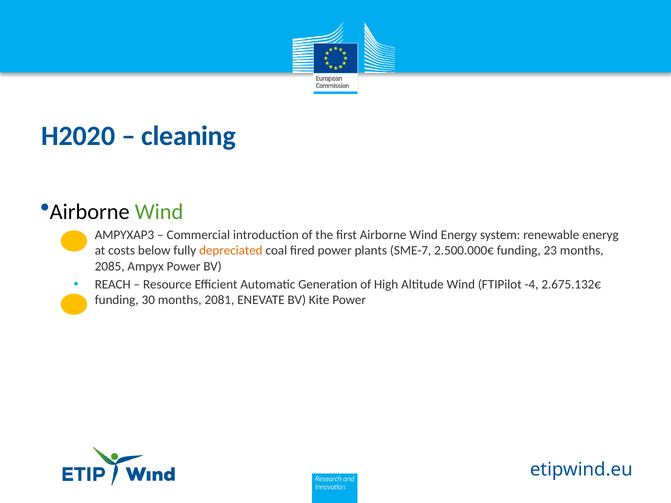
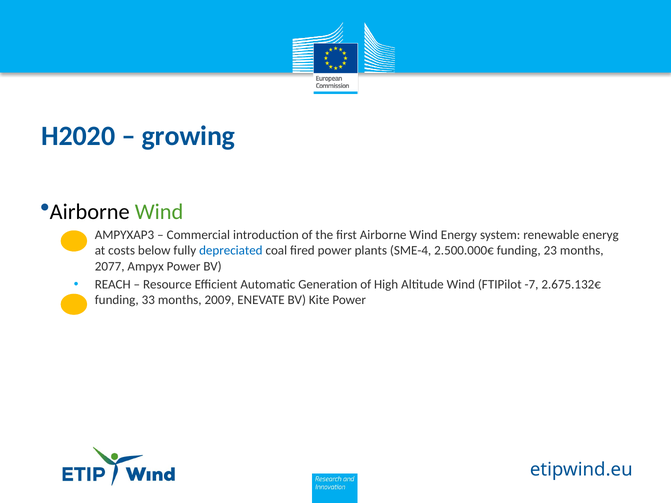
cleaning: cleaning -> growing
depreciated colour: orange -> blue
SME-7: SME-7 -> SME-4
2085: 2085 -> 2077
-4: -4 -> -7
30: 30 -> 33
2081: 2081 -> 2009
